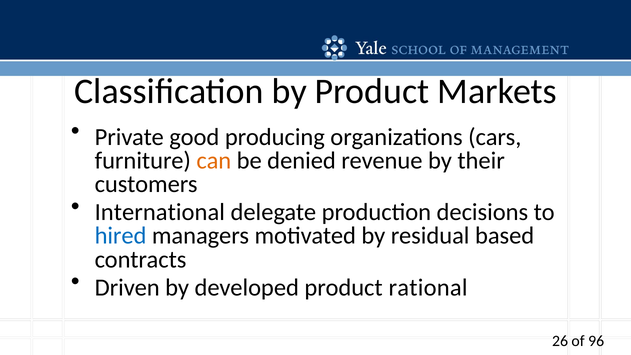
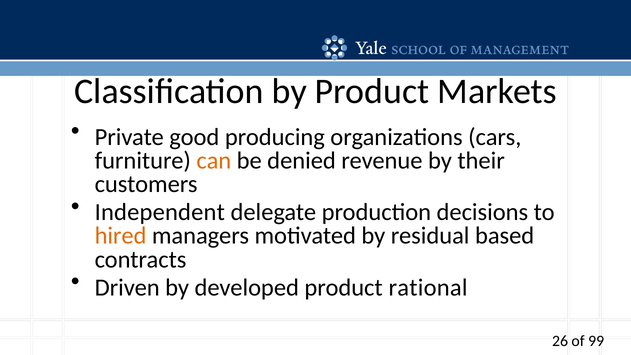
International: International -> Independent
hired colour: blue -> orange
96: 96 -> 99
